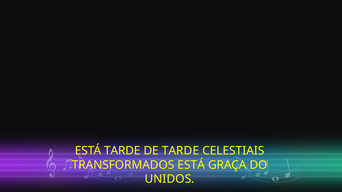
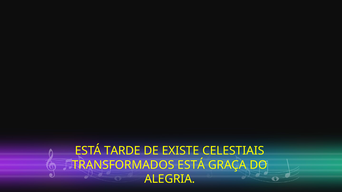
DE TARDE: TARDE -> EXISTE
UNIDOS: UNIDOS -> ALEGRIA
